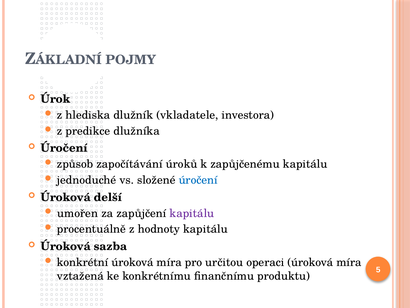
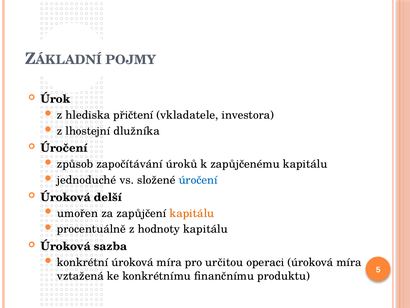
dlužník: dlužník -> přičtení
predikce: predikce -> lhostejní
kapitálu at (192, 213) colour: purple -> orange
